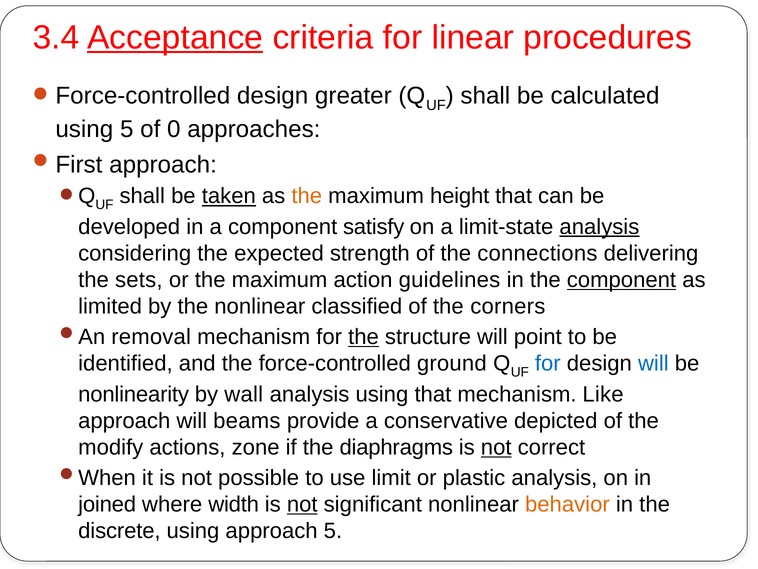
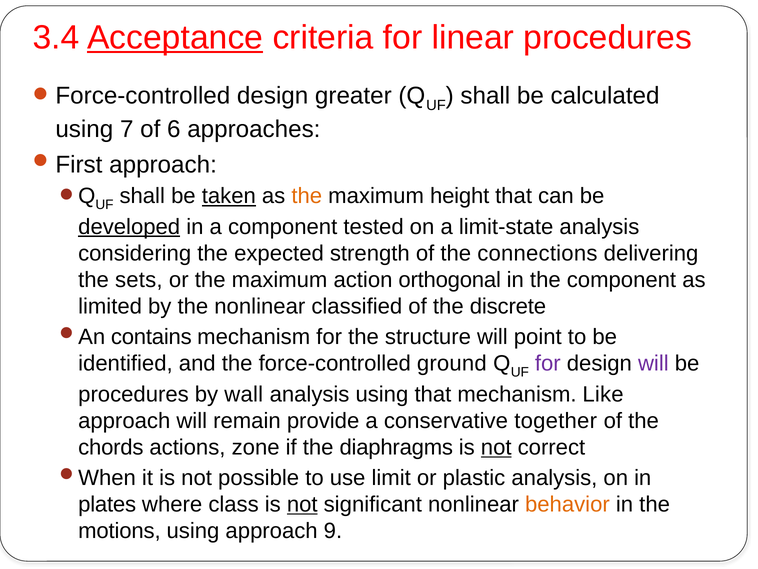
using 5: 5 -> 7
0: 0 -> 6
developed underline: none -> present
satisfy: satisfy -> tested
analysis at (599, 227) underline: present -> none
guidelines: guidelines -> orthogonal
component at (621, 280) underline: present -> none
corners: corners -> discrete
removal: removal -> contains
the at (364, 337) underline: present -> none
for at (548, 363) colour: blue -> purple
will at (653, 363) colour: blue -> purple
nonlinearity at (134, 394): nonlinearity -> procedures
beams: beams -> remain
depicted: depicted -> together
modify: modify -> chords
joined: joined -> plates
width: width -> class
discrete: discrete -> motions
approach 5: 5 -> 9
